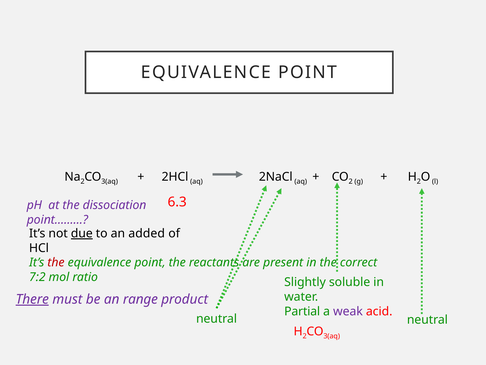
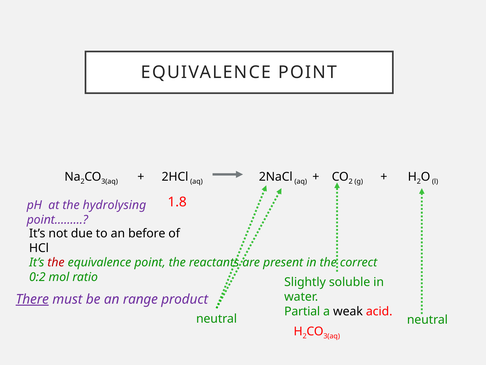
6.3: 6.3 -> 1.8
dissociation: dissociation -> hydrolysing
due underline: present -> none
added: added -> before
7:2: 7:2 -> 0:2
weak colour: purple -> black
